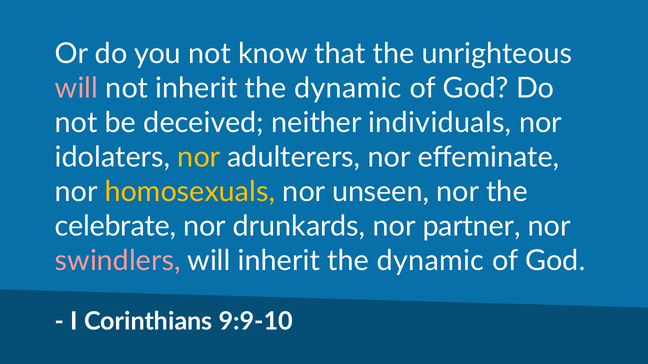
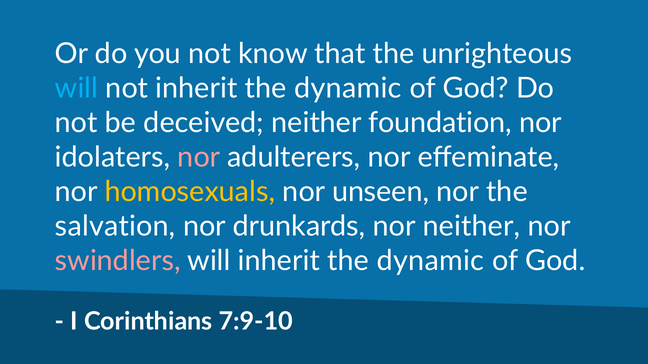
will at (77, 88) colour: pink -> light blue
individuals: individuals -> foundation
nor at (199, 158) colour: yellow -> pink
celebrate: celebrate -> salvation
nor partner: partner -> neither
9:9-10: 9:9-10 -> 7:9-10
